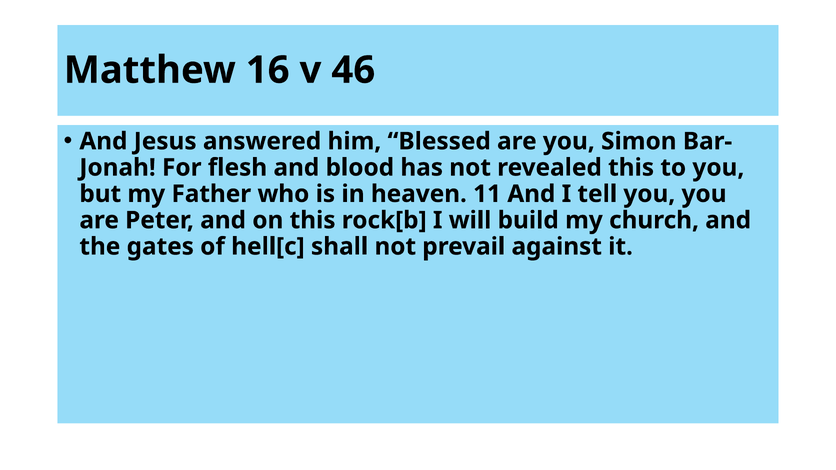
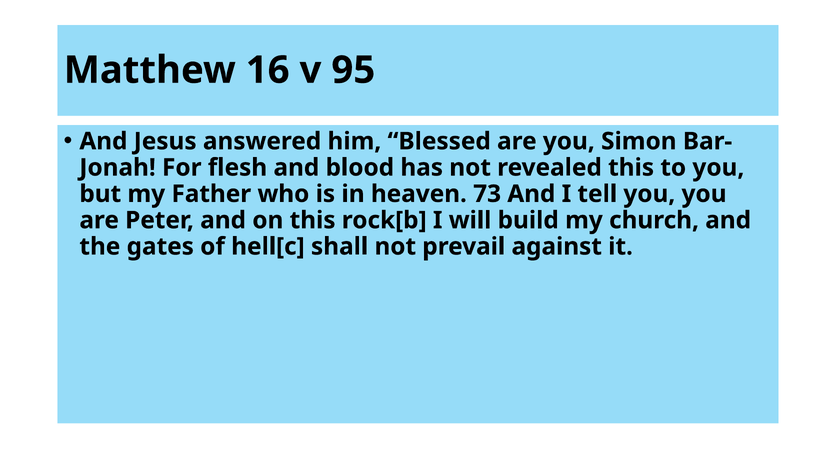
46: 46 -> 95
11: 11 -> 73
